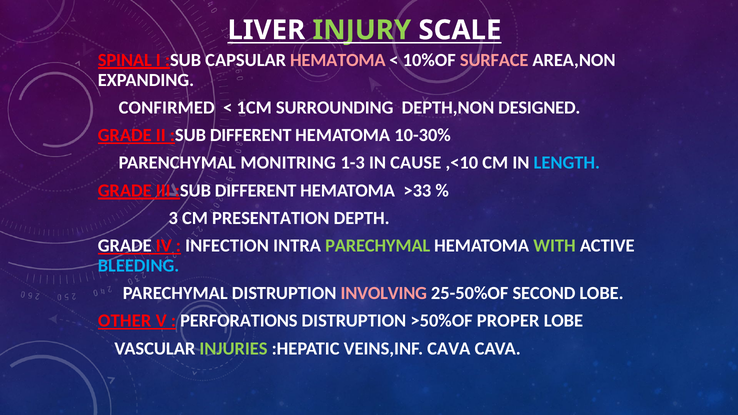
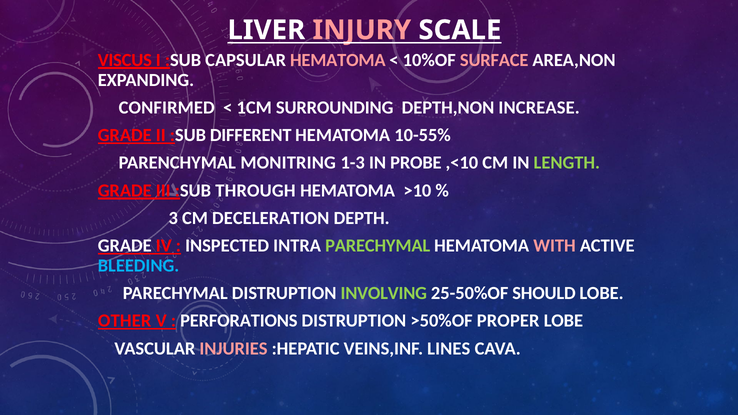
INJURY colour: light green -> pink
SPINAL: SPINAL -> VISCUS
DESIGNED: DESIGNED -> INCREASE
10-30%: 10-30% -> 10-55%
CAUSE: CAUSE -> PROBE
LENGTH colour: light blue -> light green
III :SUB DIFFERENT: DIFFERENT -> THROUGH
>33: >33 -> >10
PRESENTATION: PRESENTATION -> DECELERATION
INFECTION: INFECTION -> INSPECTED
WITH colour: light green -> pink
INVOLVING colour: pink -> light green
SECOND: SECOND -> SHOULD
INJURIES colour: light green -> pink
VEINS,INF CAVA: CAVA -> LINES
